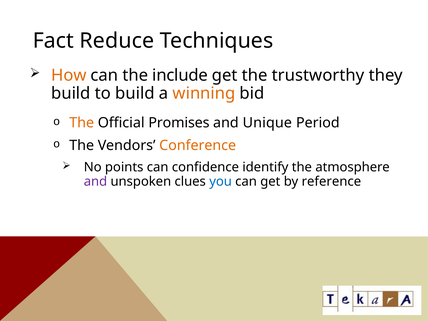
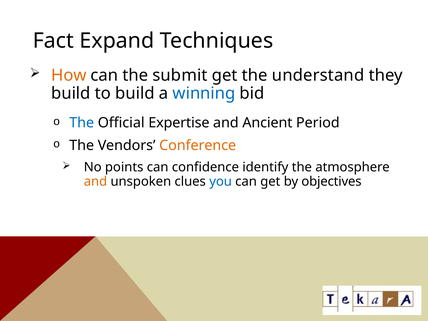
Reduce: Reduce -> Expand
include: include -> submit
trustworthy: trustworthy -> understand
winning colour: orange -> blue
The at (82, 123) colour: orange -> blue
Promises: Promises -> Expertise
Unique: Unique -> Ancient
and at (95, 181) colour: purple -> orange
reference: reference -> objectives
